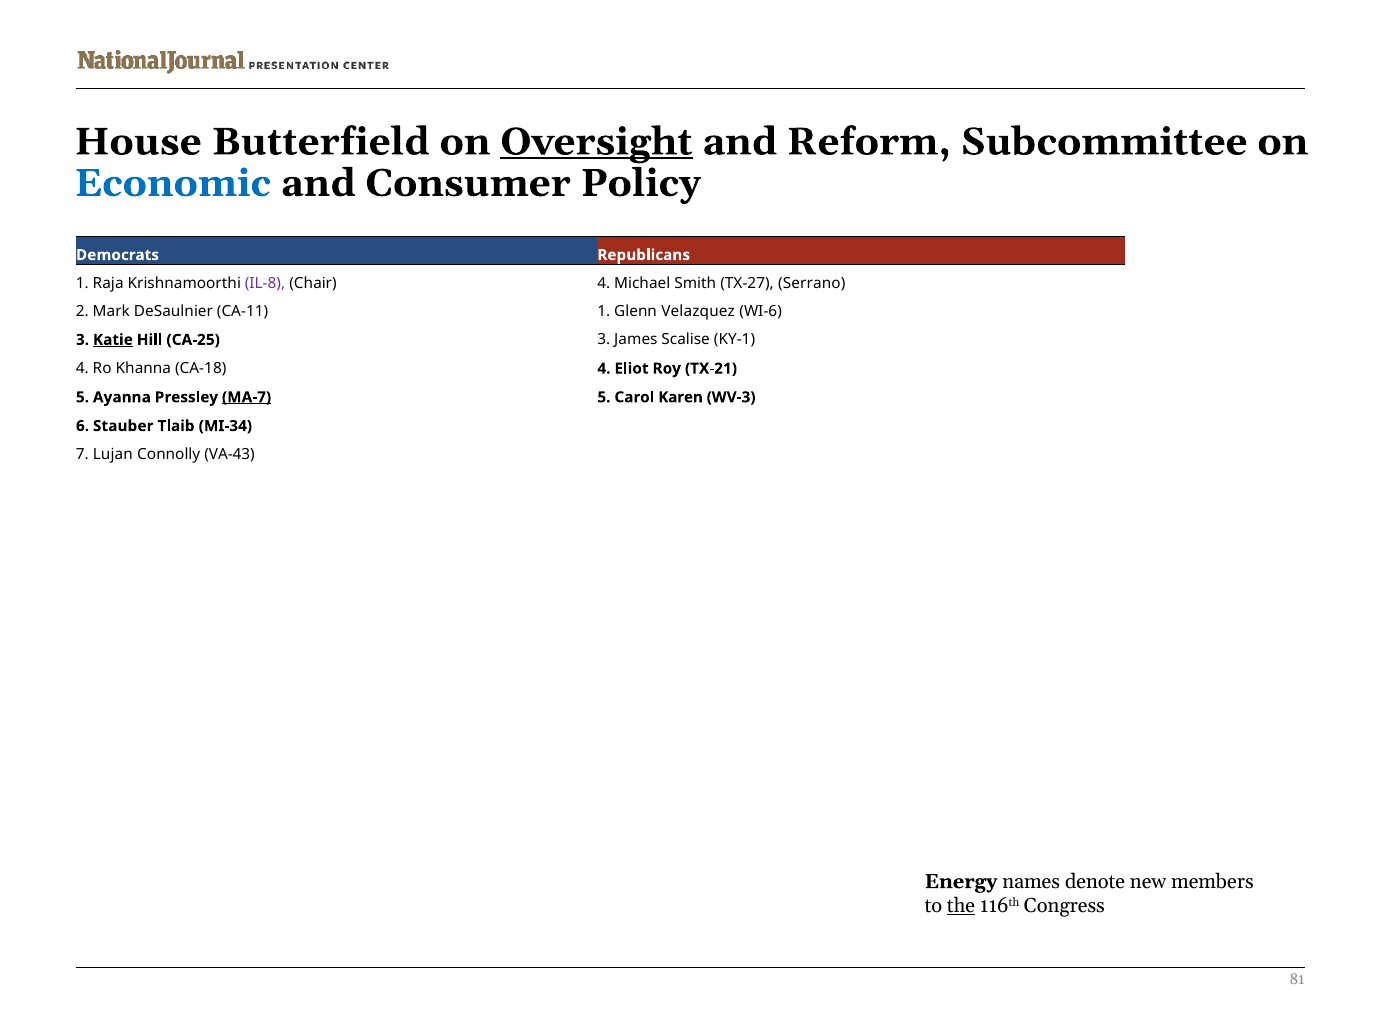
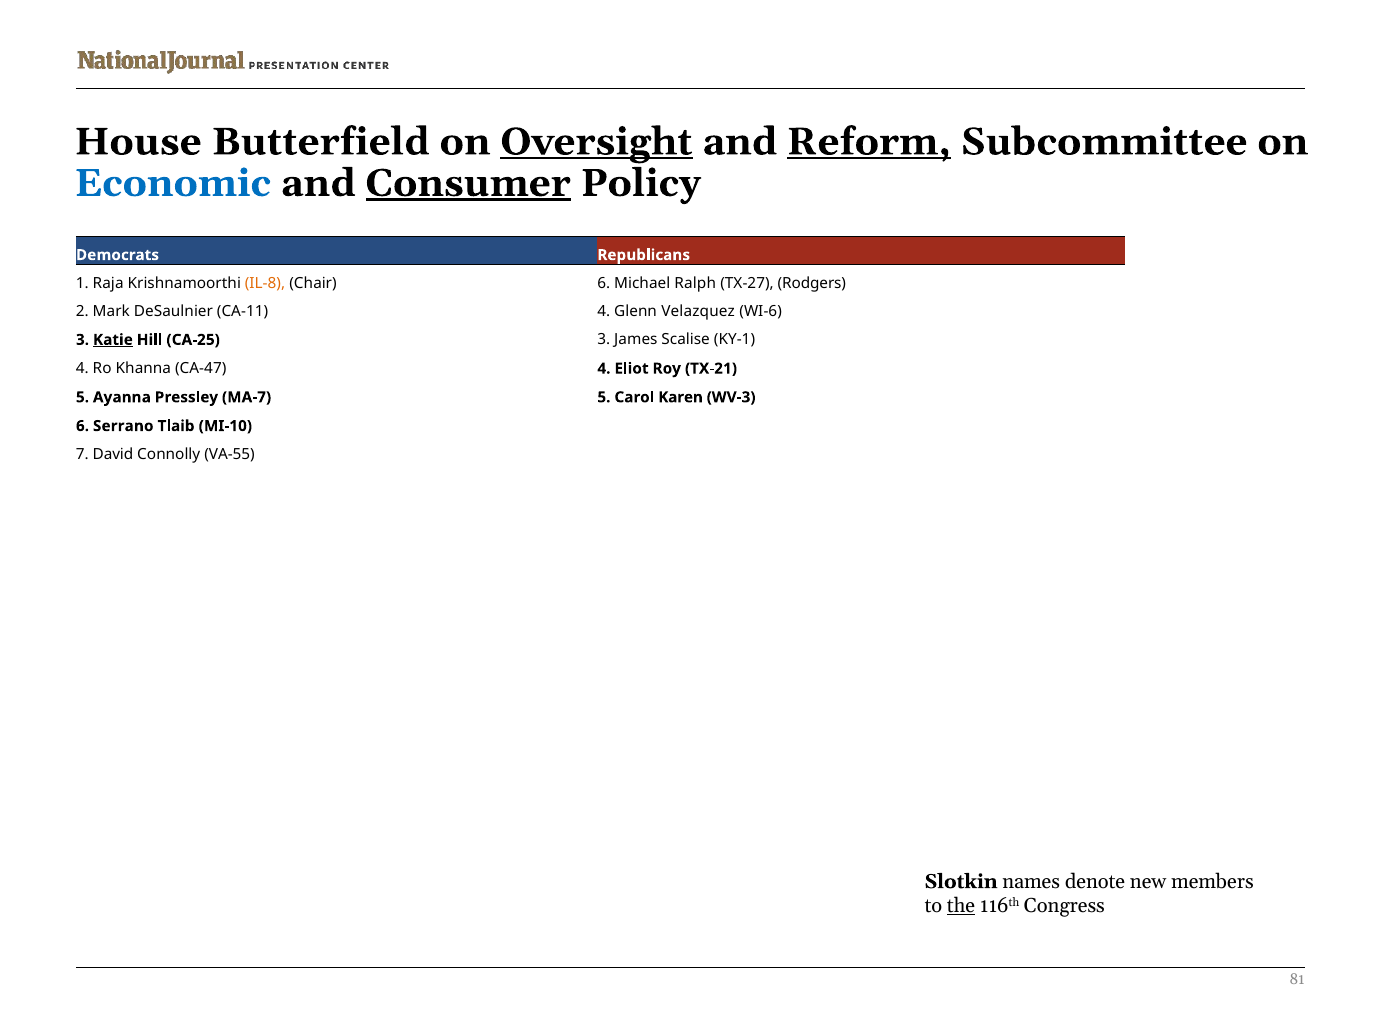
Reform underline: none -> present
Consumer underline: none -> present
IL-8 colour: purple -> orange
Chair 4: 4 -> 6
Smith: Smith -> Ralph
Serrano: Serrano -> Rodgers
CA-11 1: 1 -> 4
CA-18: CA-18 -> CA-47
MA-7 underline: present -> none
Stauber: Stauber -> Serrano
MI-34: MI-34 -> MI-10
Lujan: Lujan -> David
VA-43: VA-43 -> VA-55
Energy: Energy -> Slotkin
